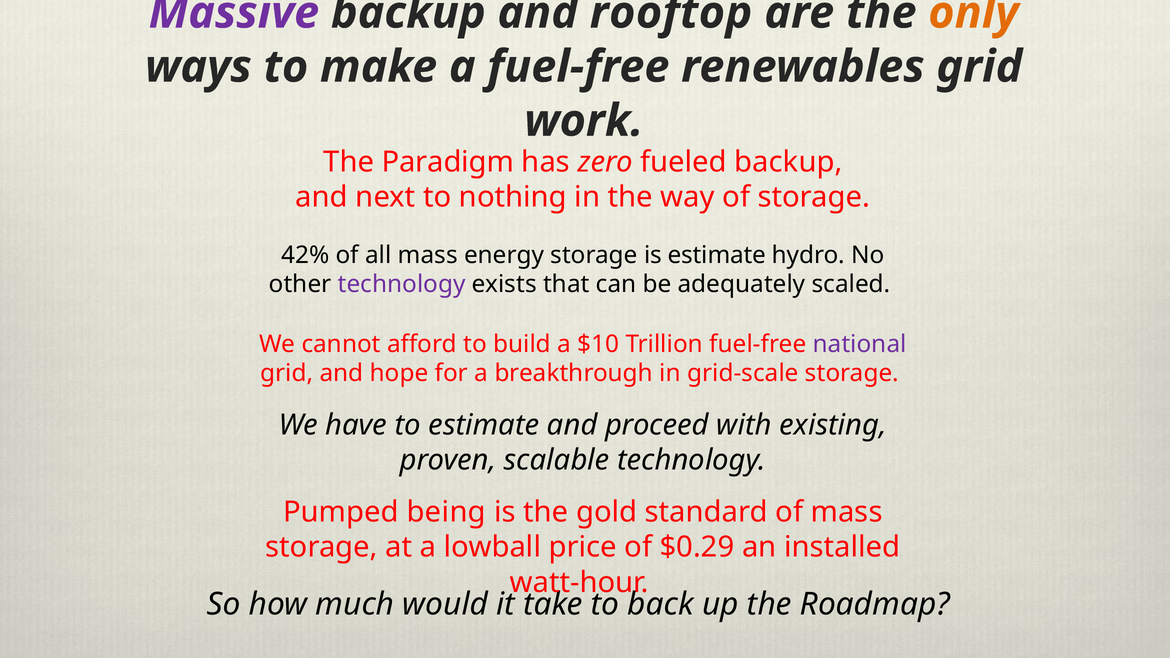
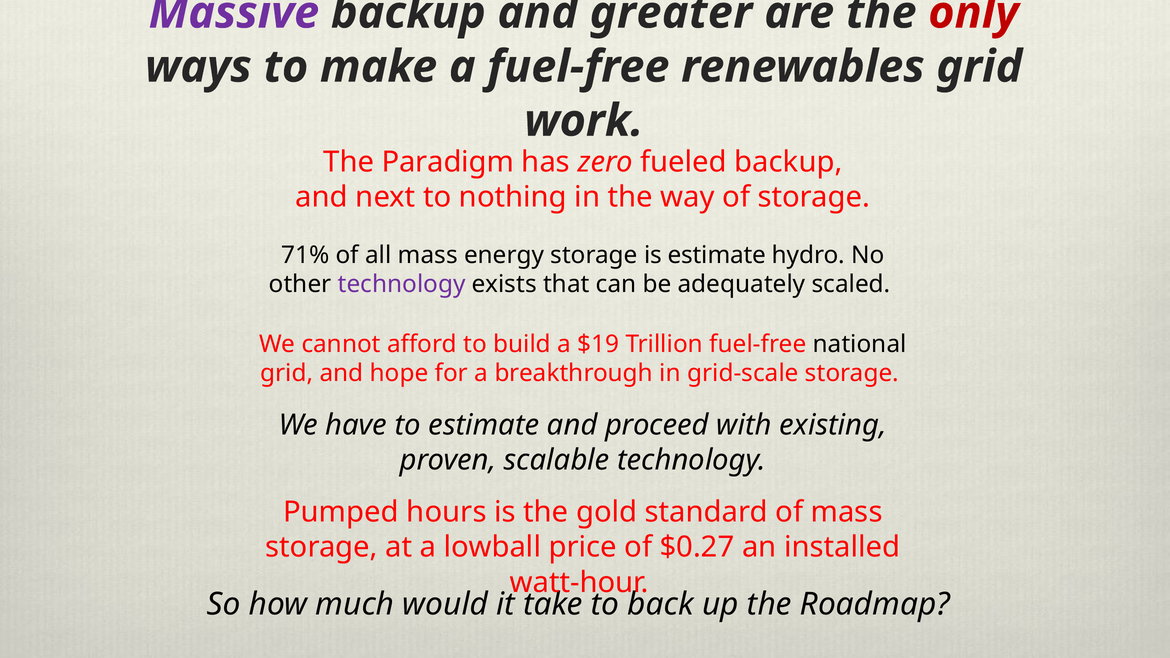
rooftop: rooftop -> greater
only colour: orange -> red
42%: 42% -> 71%
$10: $10 -> $19
national colour: purple -> black
being: being -> hours
$0.29: $0.29 -> $0.27
